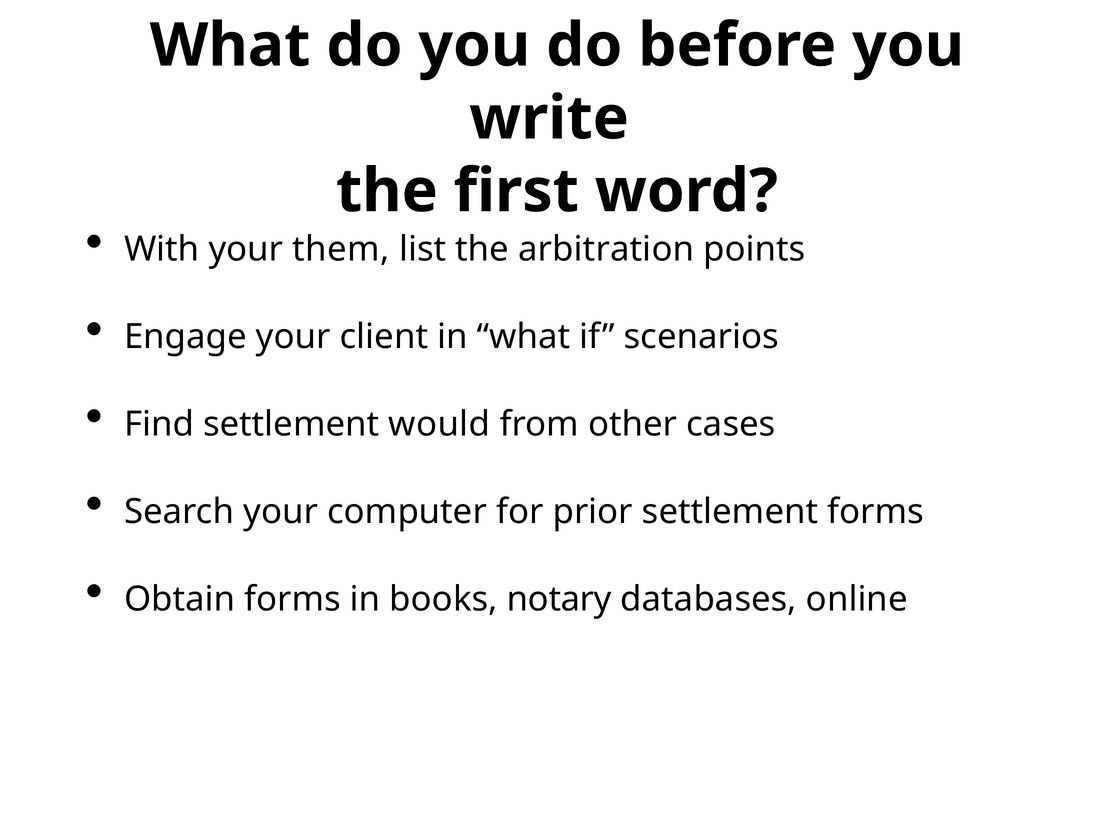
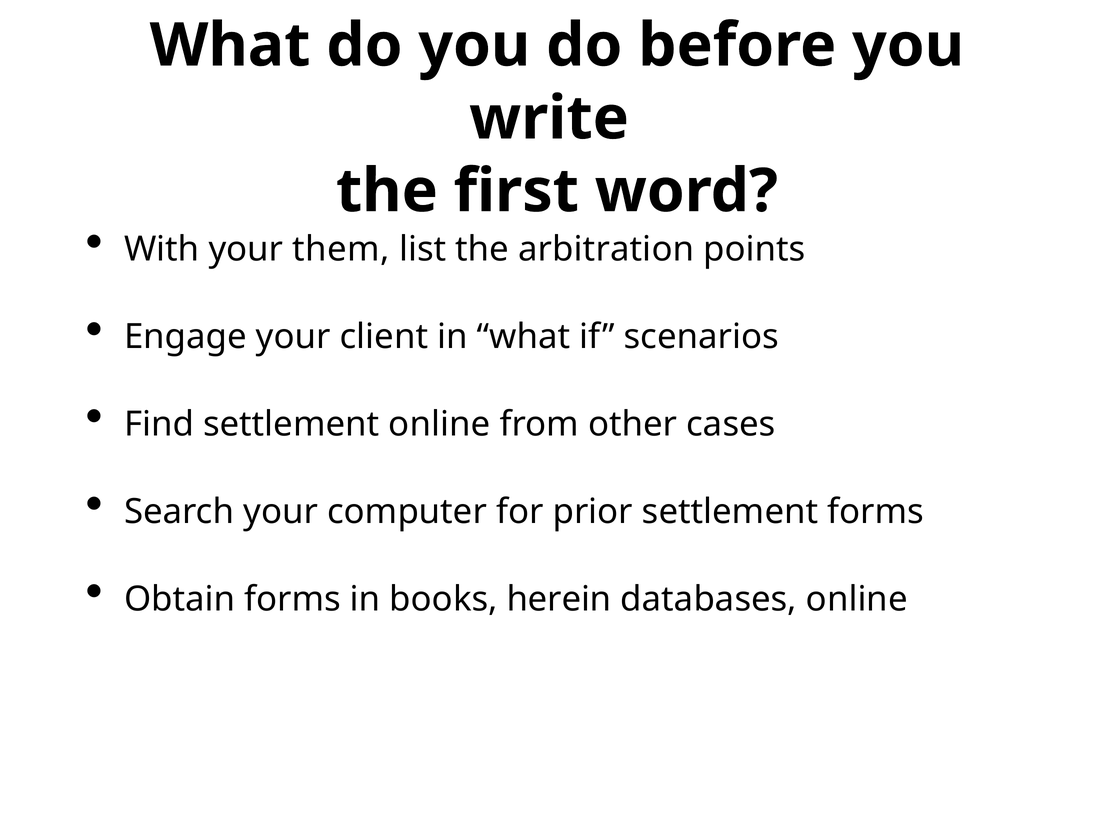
settlement would: would -> online
notary: notary -> herein
